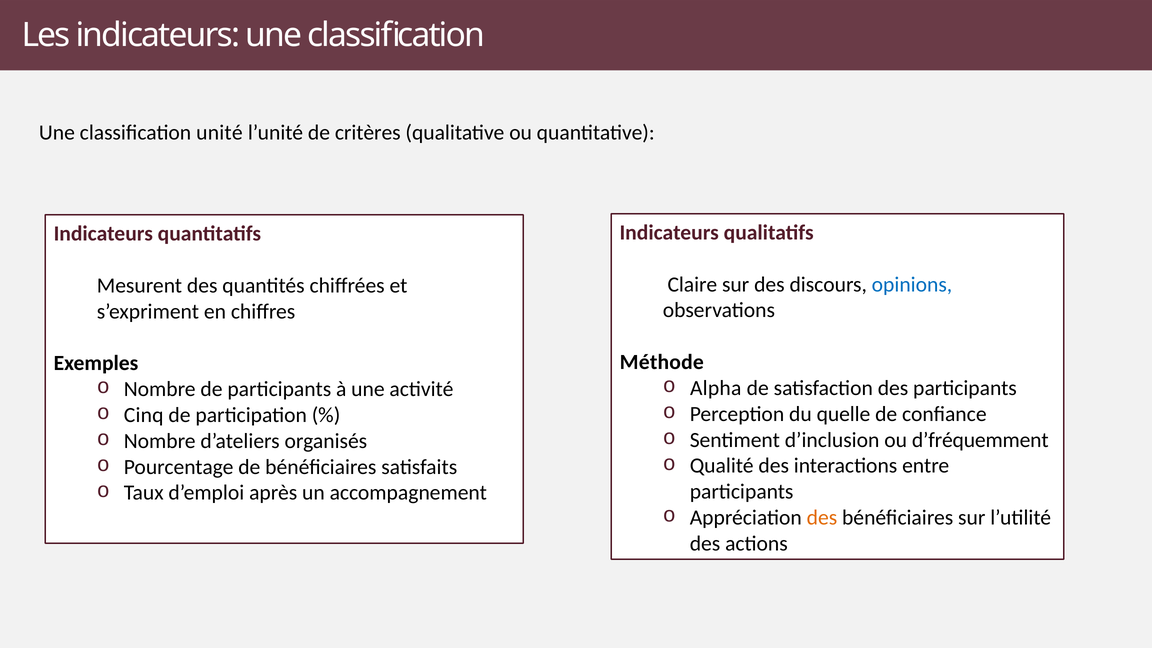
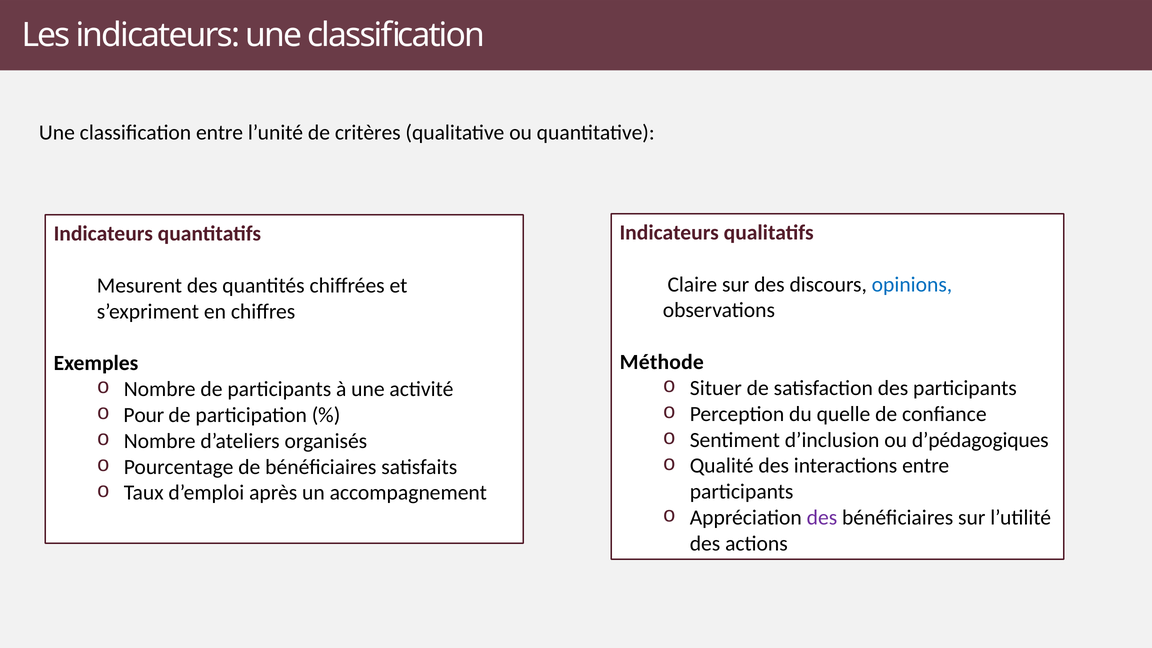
classification unité: unité -> entre
Alpha: Alpha -> Situer
Cinq: Cinq -> Pour
d’fréquemment: d’fréquemment -> d’pédagogiques
des at (822, 518) colour: orange -> purple
